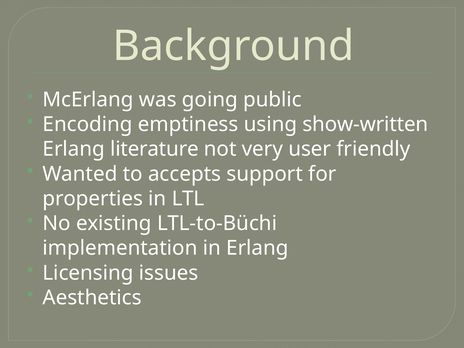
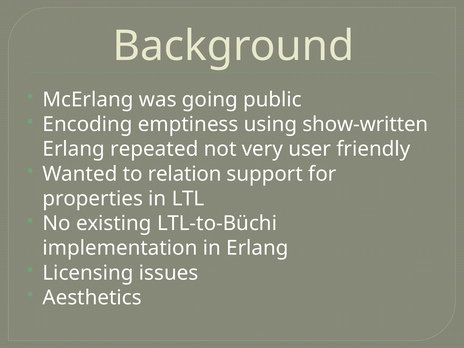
literature: literature -> repeated
accepts: accepts -> relation
